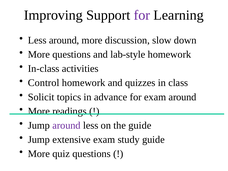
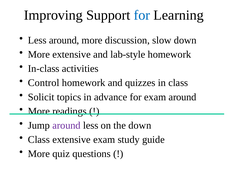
for at (142, 15) colour: purple -> blue
More questions: questions -> extensive
the guide: guide -> down
Jump at (39, 140): Jump -> Class
